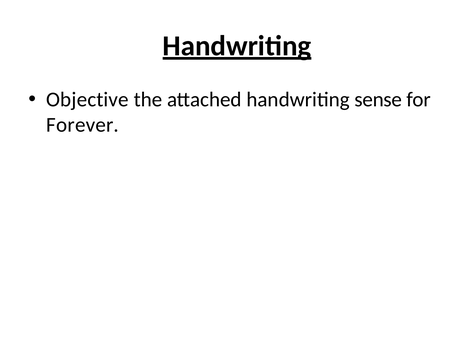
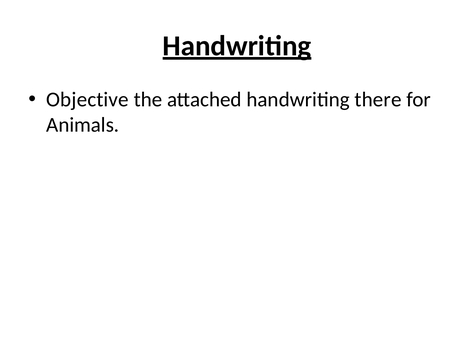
sense: sense -> there
Forever: Forever -> Animals
